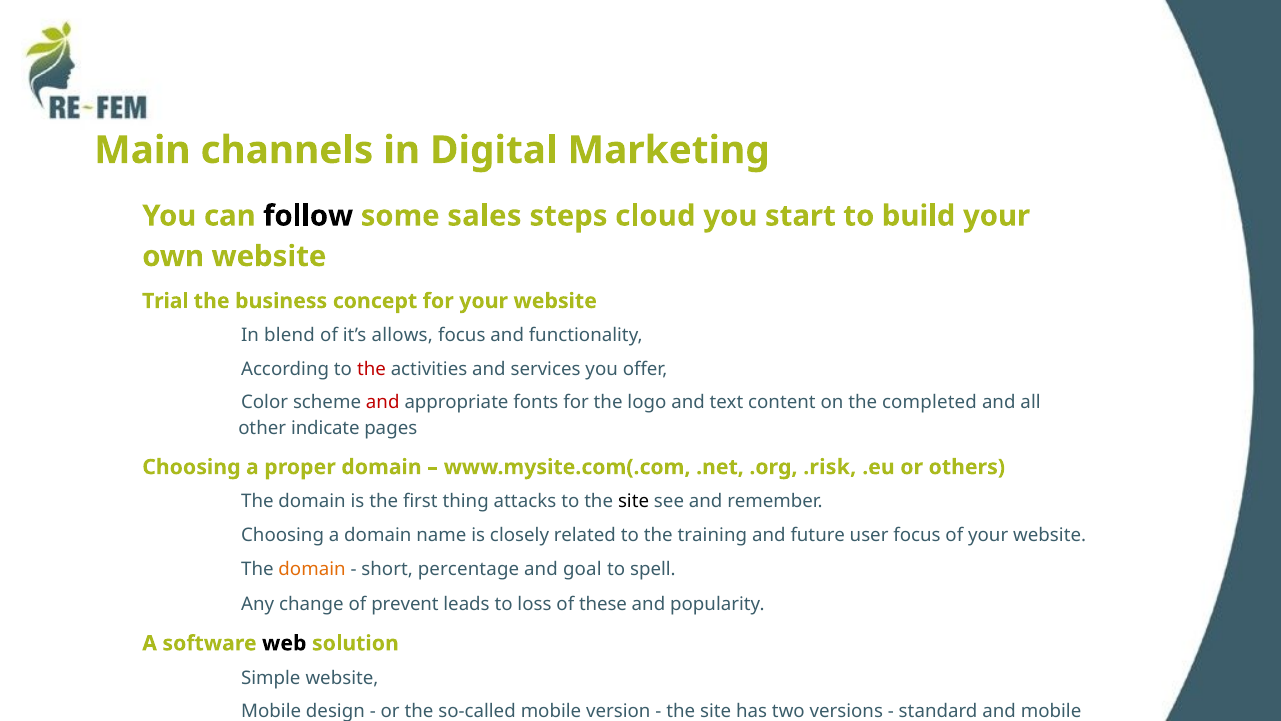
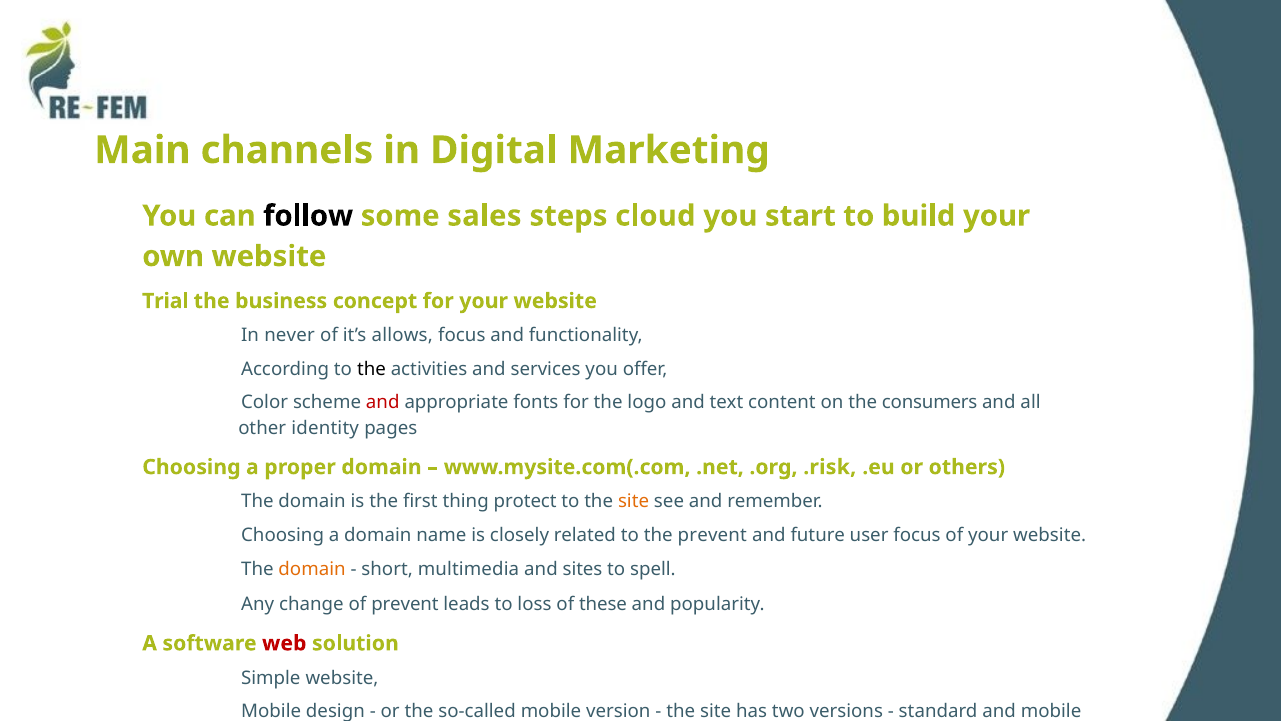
blend: blend -> never
the at (371, 369) colour: red -> black
completed: completed -> consumers
indicate: indicate -> identity
attacks: attacks -> protect
site at (634, 501) colour: black -> orange
the training: training -> prevent
percentage: percentage -> multimedia
goal: goal -> sites
web colour: black -> red
